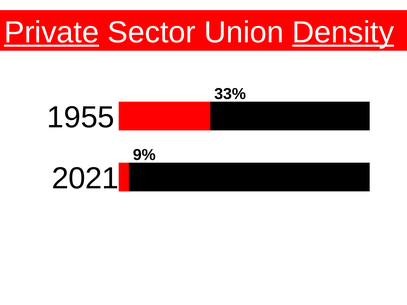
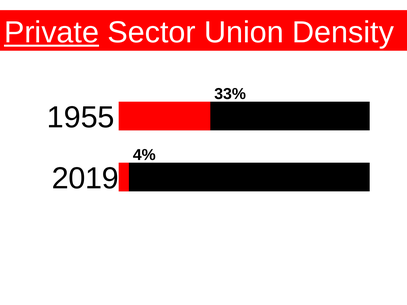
Density underline: present -> none
9%: 9% -> 4%
2021: 2021 -> 2019
